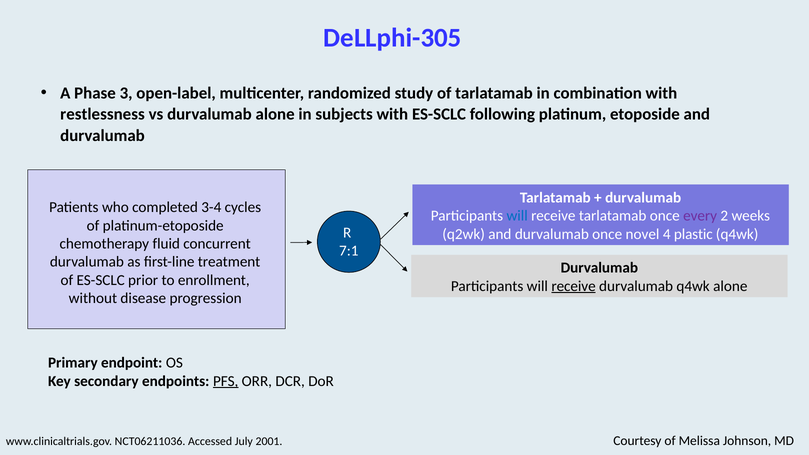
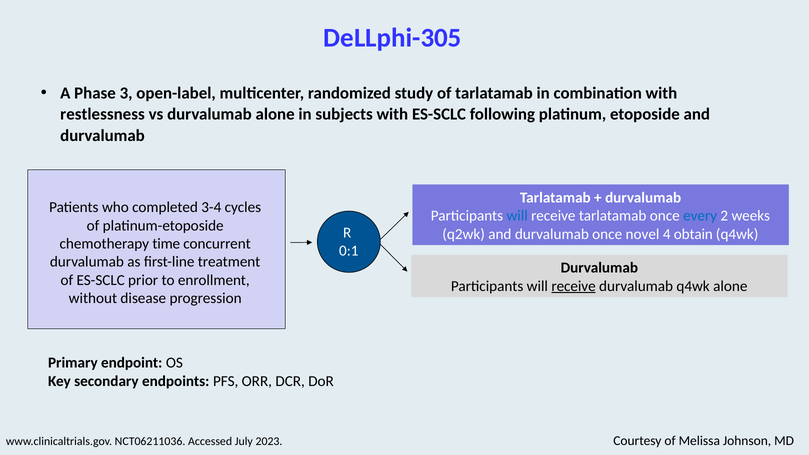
every colour: purple -> blue
plastic: plastic -> obtain
fluid: fluid -> time
7:1: 7:1 -> 0:1
PFS underline: present -> none
2001: 2001 -> 2023
